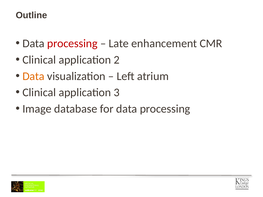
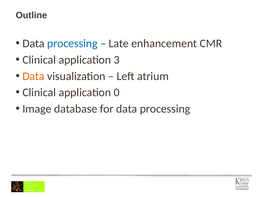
processing at (72, 44) colour: red -> blue
2: 2 -> 3
3: 3 -> 0
